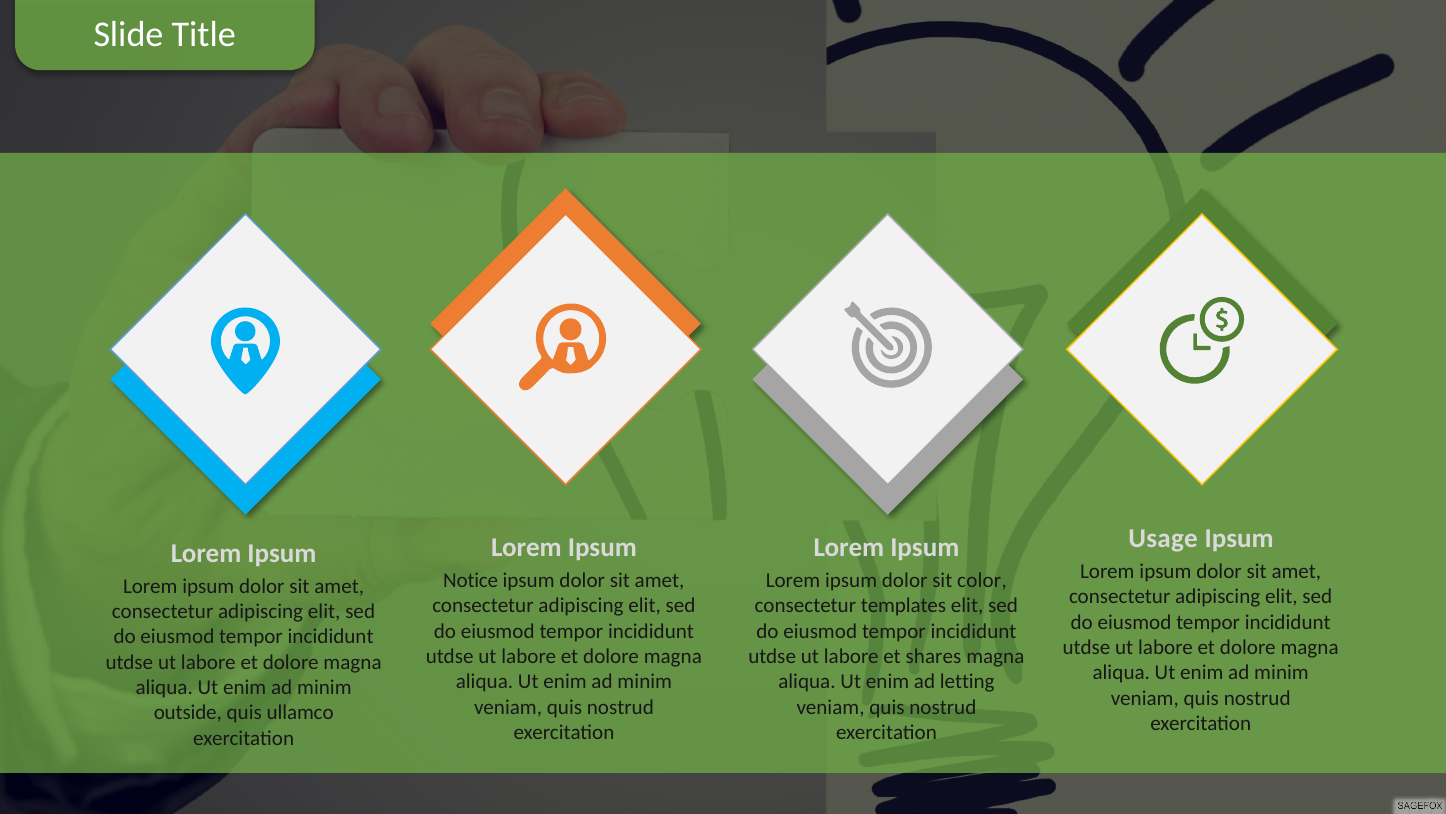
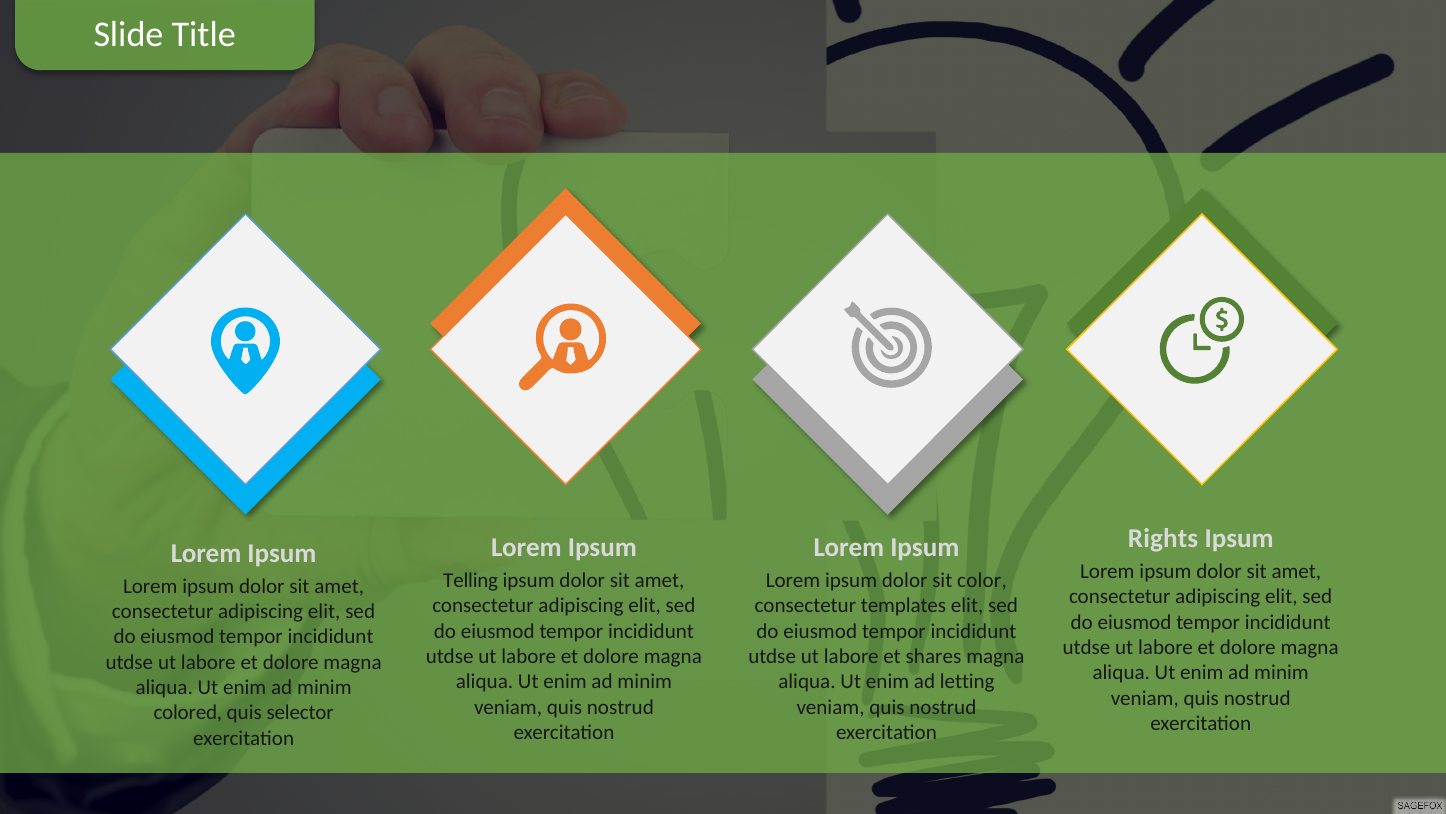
Usage: Usage -> Rights
Notice: Notice -> Telling
outside: outside -> colored
ullamco: ullamco -> selector
